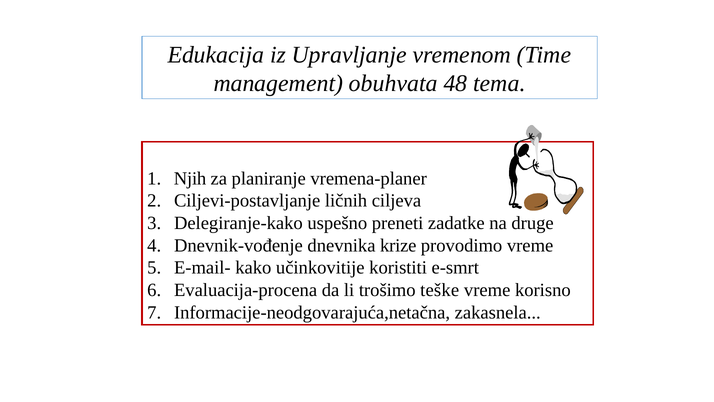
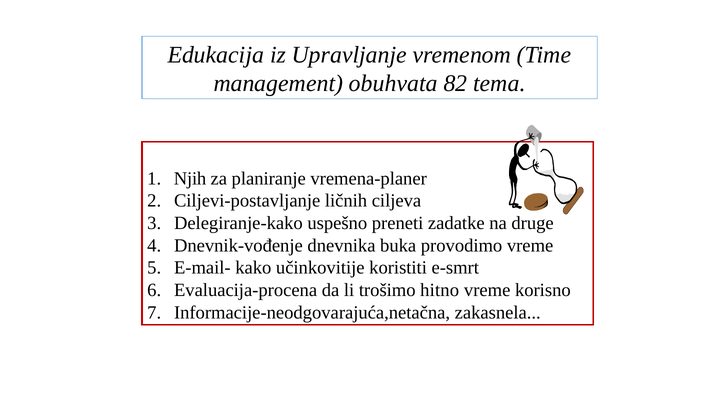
48: 48 -> 82
krize: krize -> buka
teške: teške -> hitno
